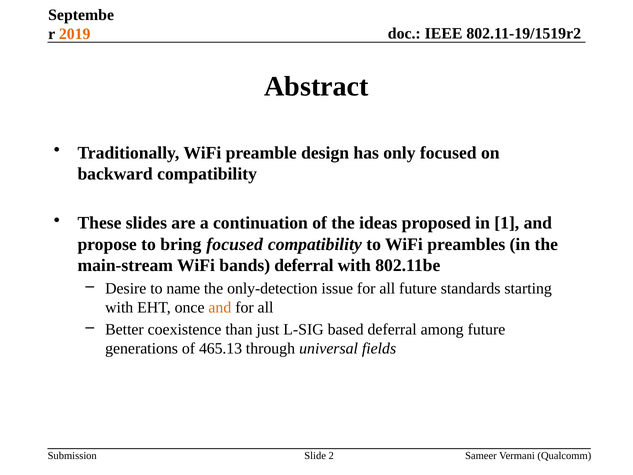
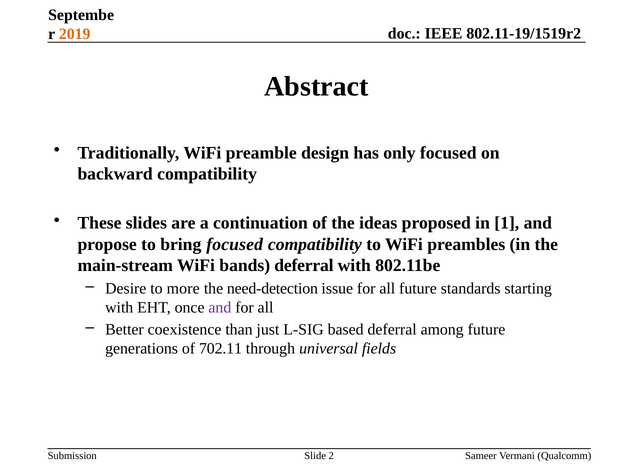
name: name -> more
only-detection: only-detection -> need-detection
and at (220, 307) colour: orange -> purple
465.13: 465.13 -> 702.11
